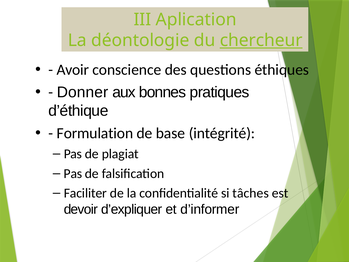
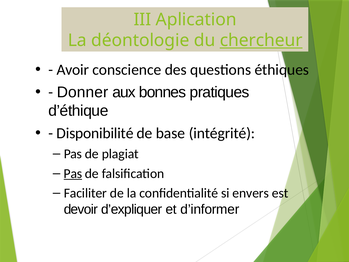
Formulation: Formulation -> Disponibilité
Pas at (73, 173) underline: none -> present
tâches: tâches -> envers
